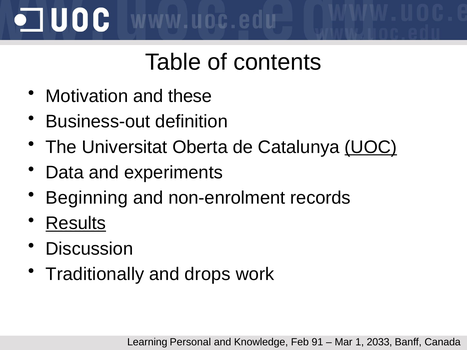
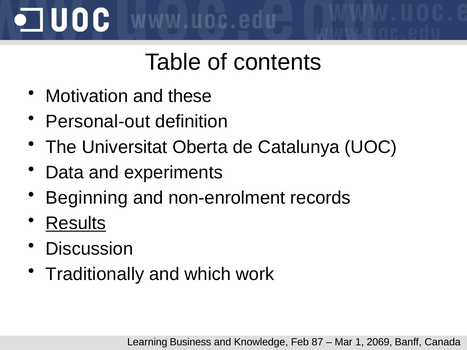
Business-out: Business-out -> Personal-out
UOC underline: present -> none
drops: drops -> which
Personal: Personal -> Business
91: 91 -> 87
2033: 2033 -> 2069
